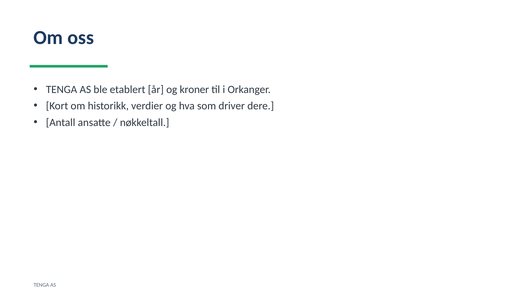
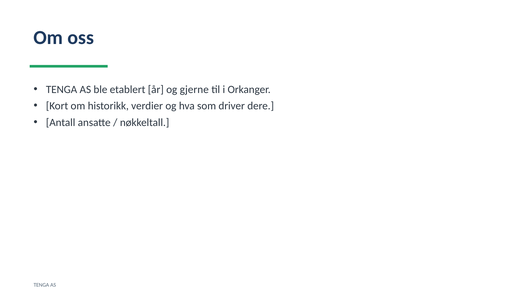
kroner: kroner -> gjerne
